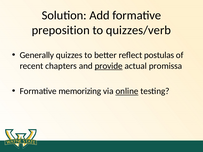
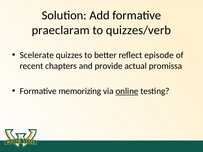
preposition: preposition -> praeclaram
Generally: Generally -> Scelerate
postulas: postulas -> episode
provide underline: present -> none
